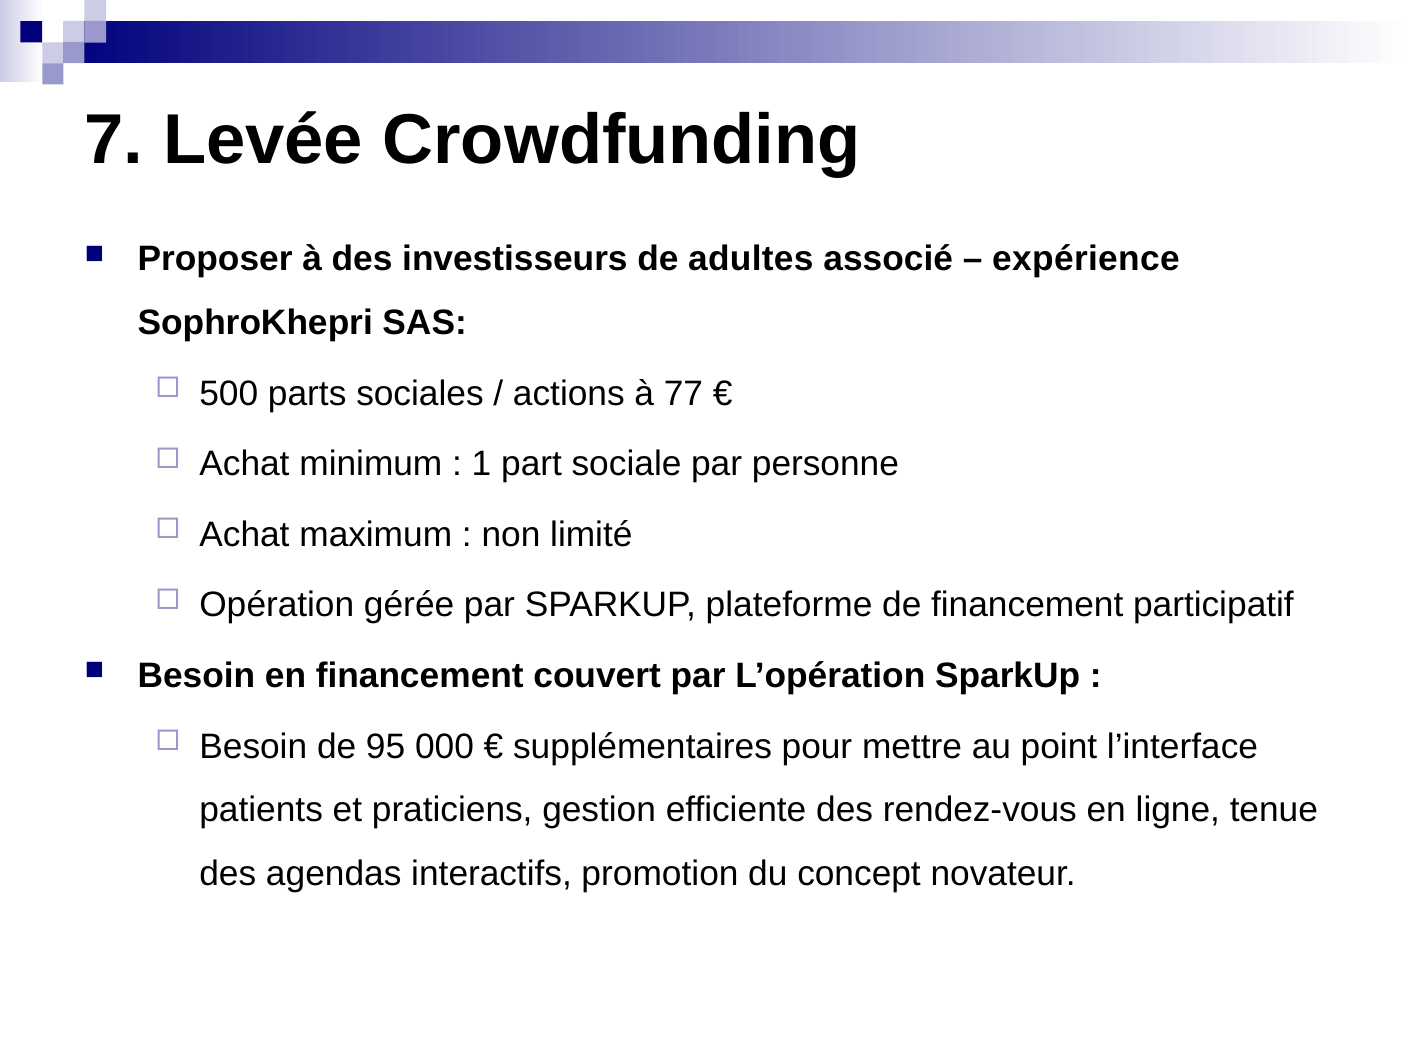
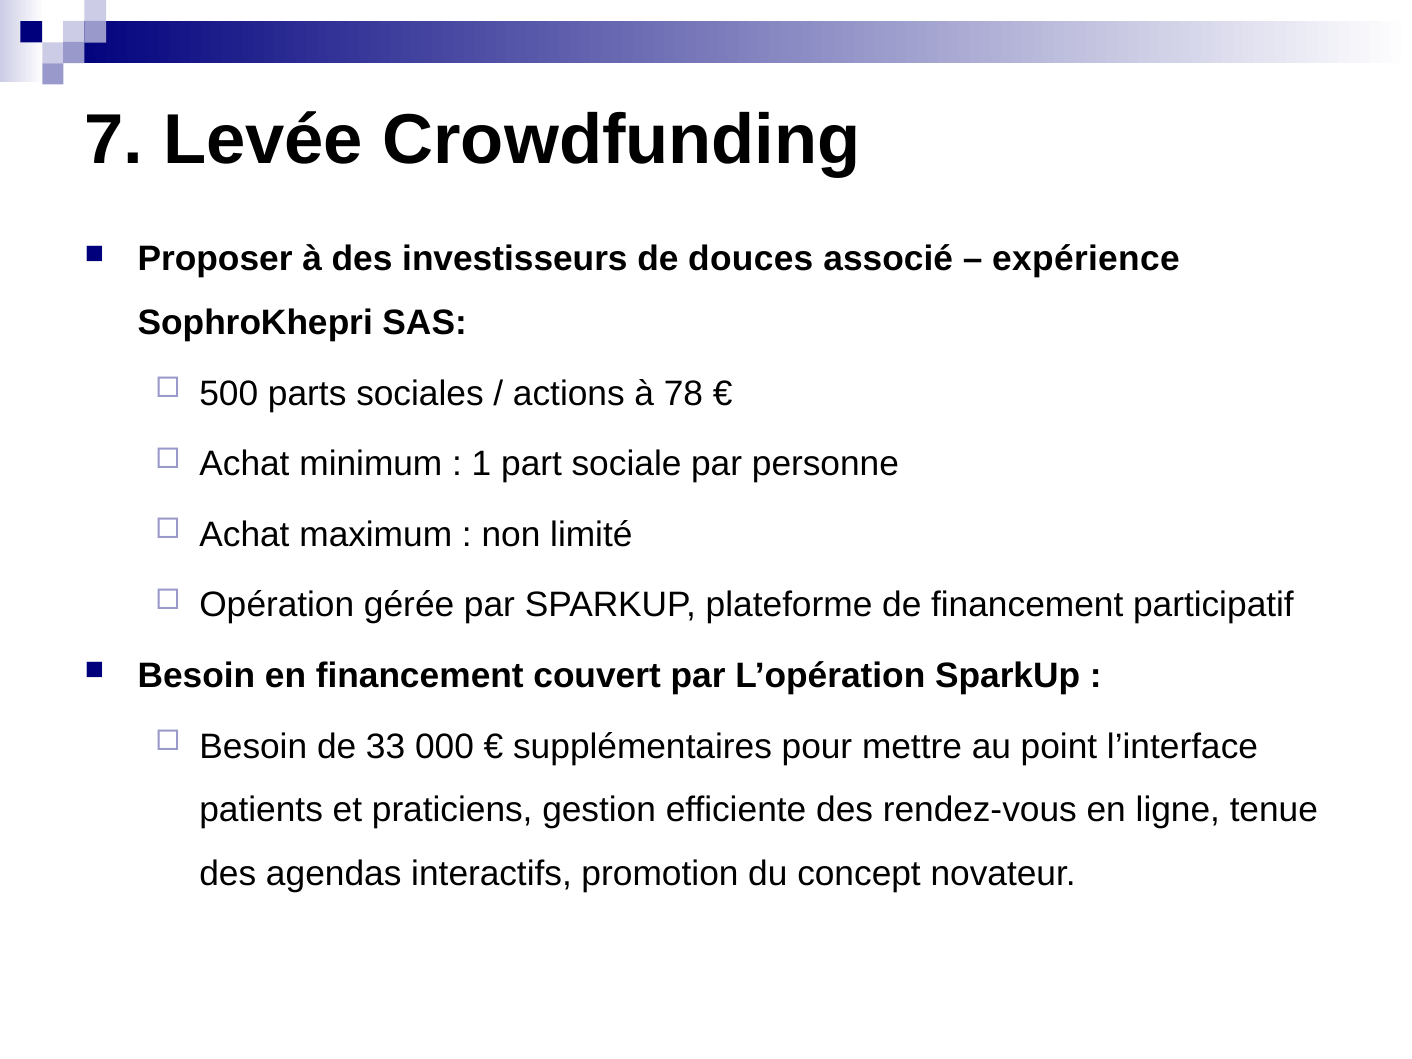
adultes: adultes -> douces
77: 77 -> 78
95: 95 -> 33
